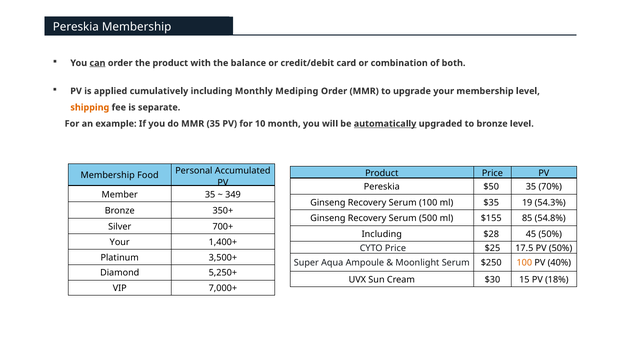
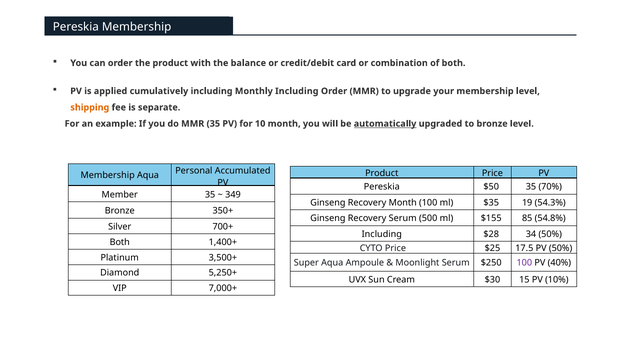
can underline: present -> none
Monthly Mediping: Mediping -> Including
Membership Food: Food -> Aqua
Serum at (403, 203): Serum -> Month
45: 45 -> 34
Your at (120, 242): Your -> Both
100 at (524, 263) colour: orange -> purple
18%: 18% -> 10%
